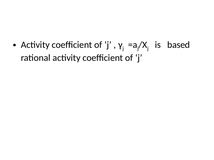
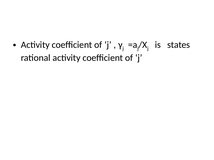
based: based -> states
